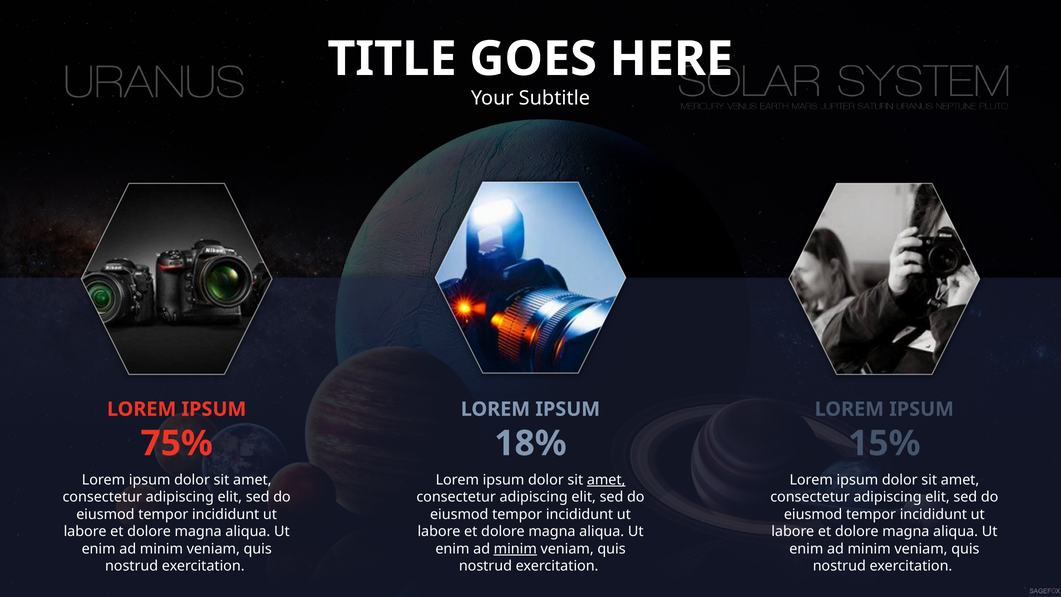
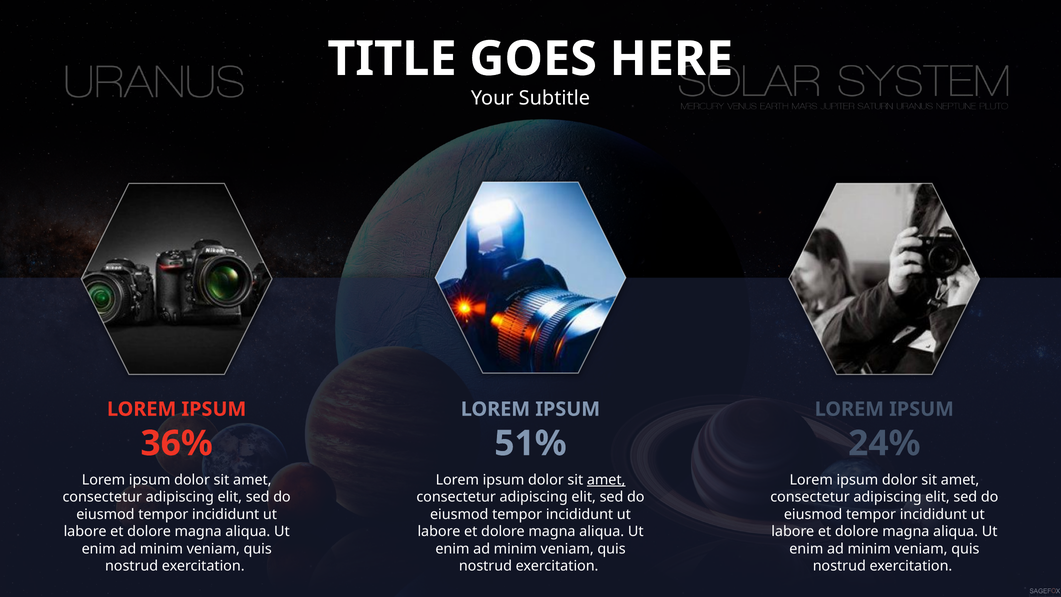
75%: 75% -> 36%
18%: 18% -> 51%
15%: 15% -> 24%
minim at (515, 549) underline: present -> none
